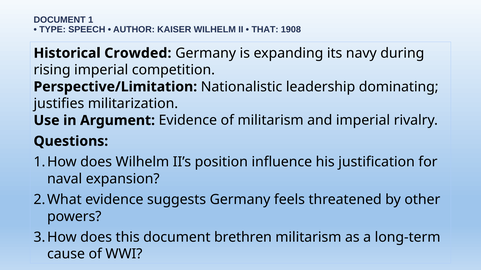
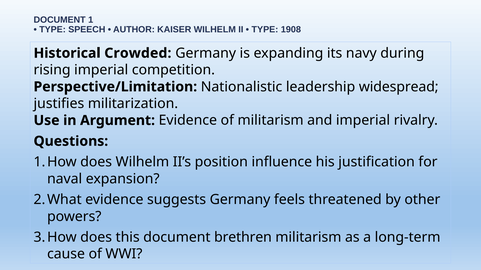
THAT at (265, 30): THAT -> TYPE
dominating: dominating -> widespread
